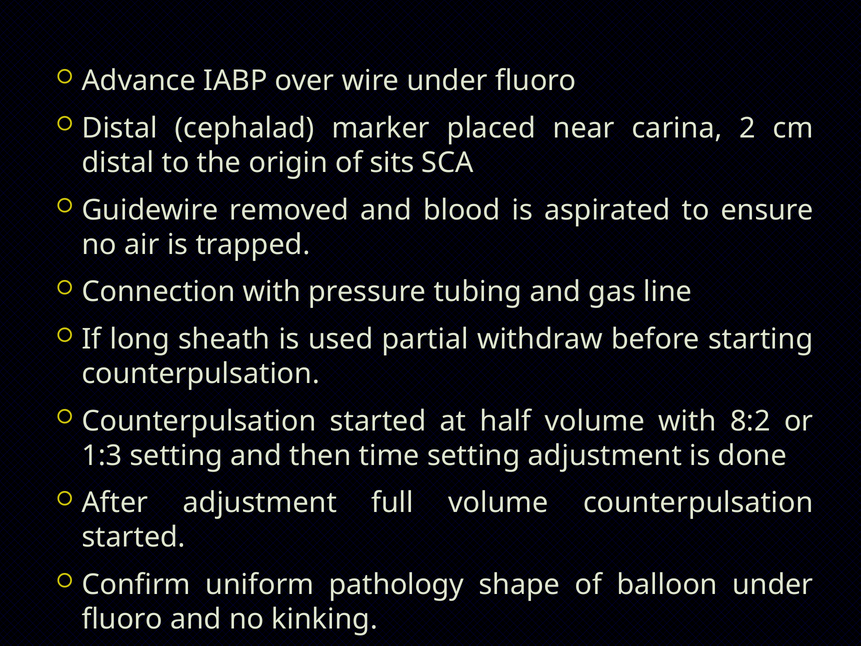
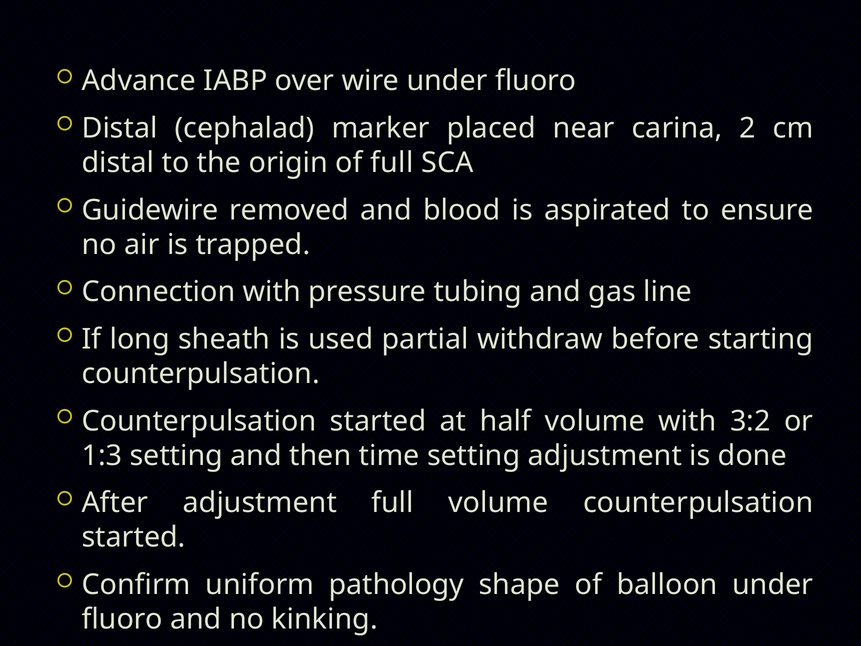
of sits: sits -> full
8:2: 8:2 -> 3:2
